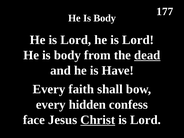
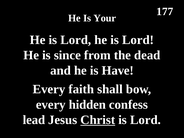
Body at (105, 18): Body -> Your
body at (67, 55): body -> since
dead underline: present -> none
face: face -> lead
